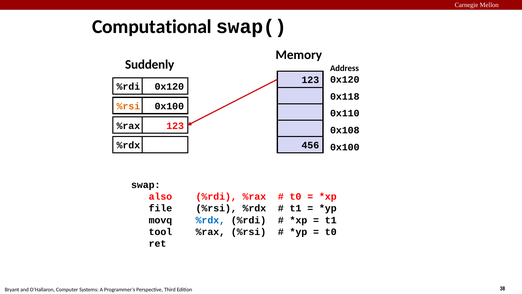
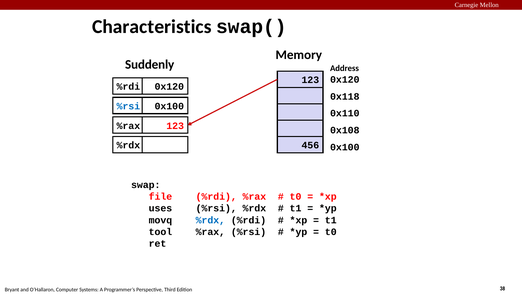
Computational: Computational -> Characteristics
%rsi at (128, 106) colour: orange -> blue
also: also -> file
file: file -> uses
